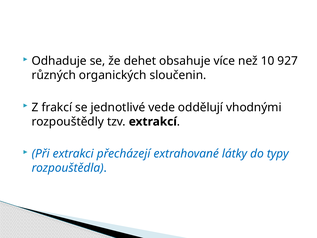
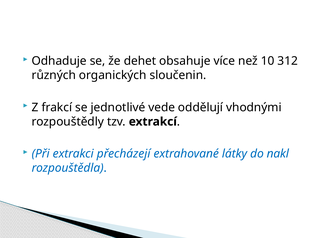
927: 927 -> 312
typy: typy -> nakl
